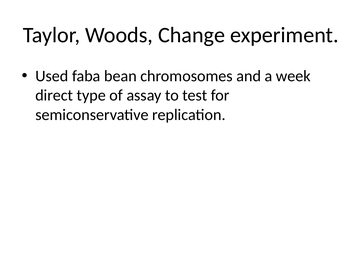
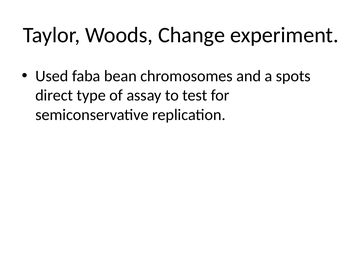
week: week -> spots
